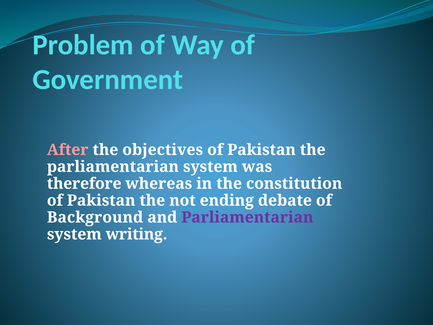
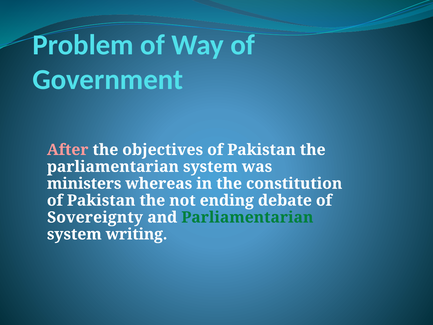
therefore: therefore -> ministers
Background: Background -> Sovereignty
Parliamentarian at (247, 217) colour: purple -> green
